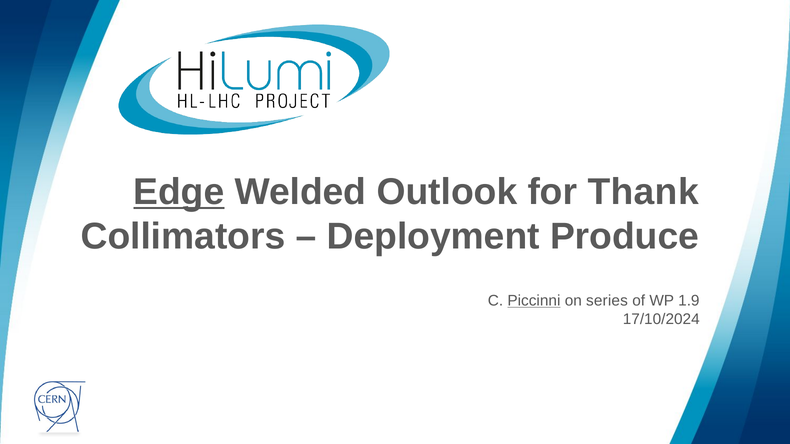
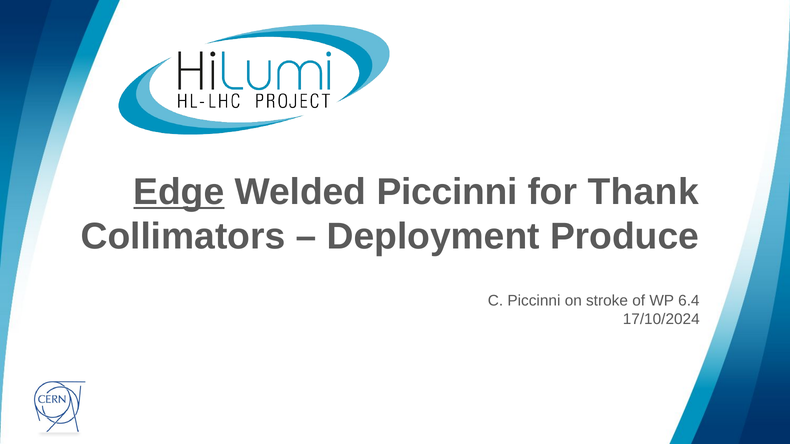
Welded Outlook: Outlook -> Piccinni
Piccinni at (534, 301) underline: present -> none
series: series -> stroke
1.9: 1.9 -> 6.4
